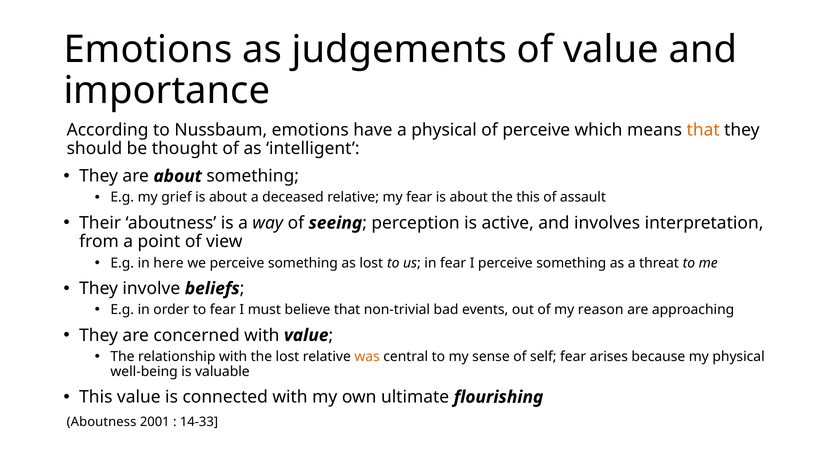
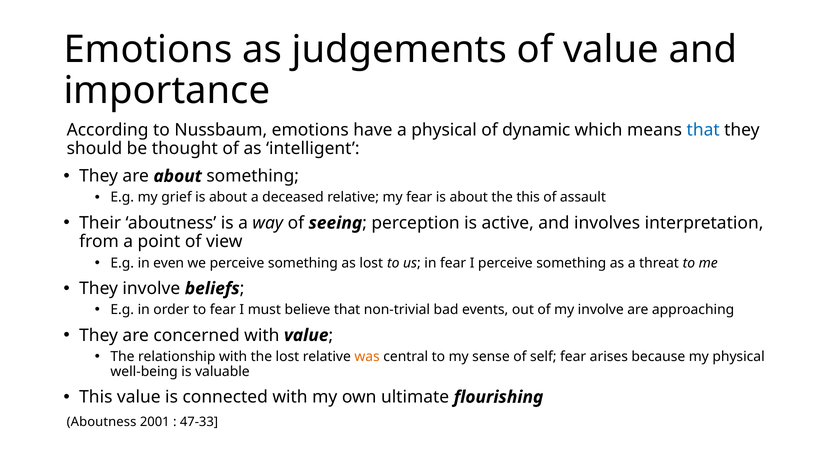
of perceive: perceive -> dynamic
that at (703, 130) colour: orange -> blue
here: here -> even
my reason: reason -> involve
14-33: 14-33 -> 47-33
